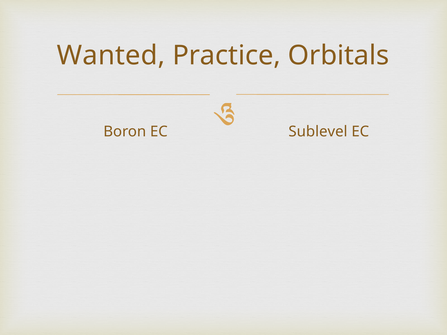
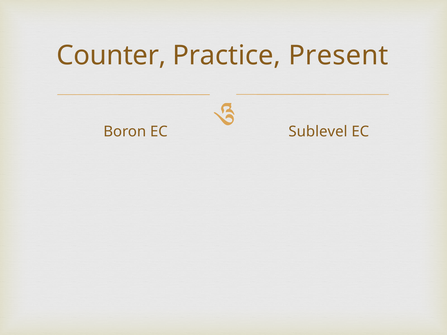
Wanted: Wanted -> Counter
Orbitals: Orbitals -> Present
